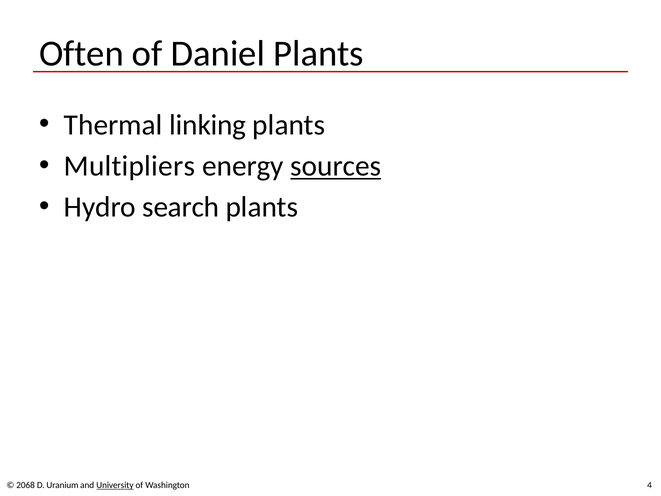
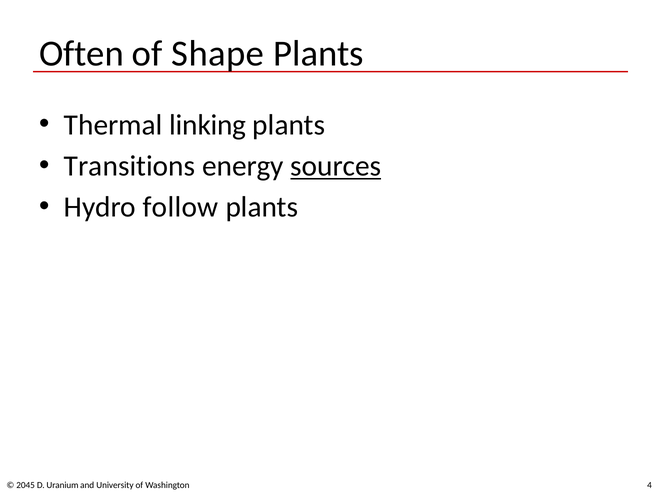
Daniel: Daniel -> Shape
Multipliers: Multipliers -> Transitions
search: search -> follow
2068: 2068 -> 2045
University underline: present -> none
